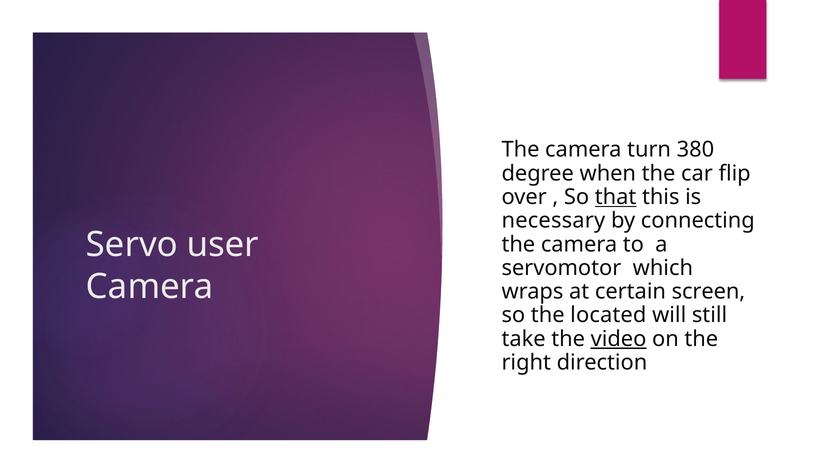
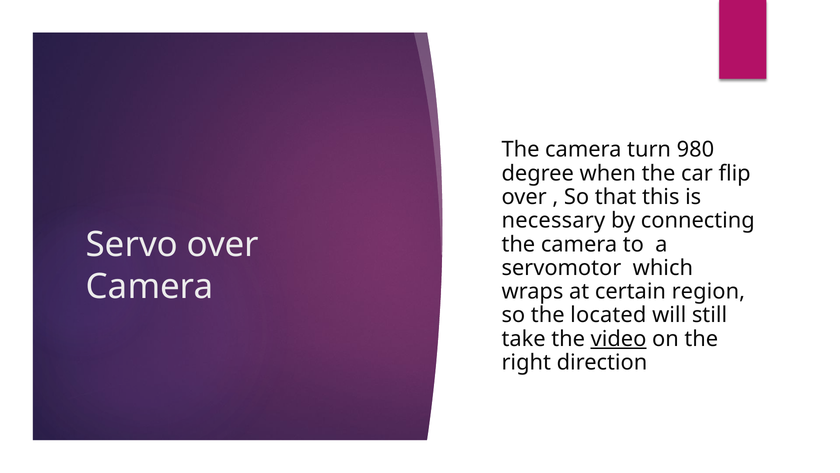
380: 380 -> 980
that underline: present -> none
Servo user: user -> over
screen: screen -> region
